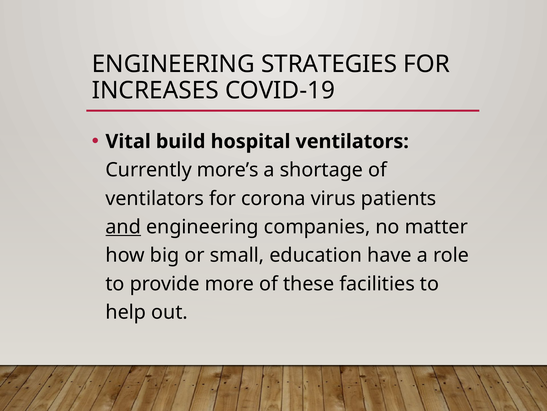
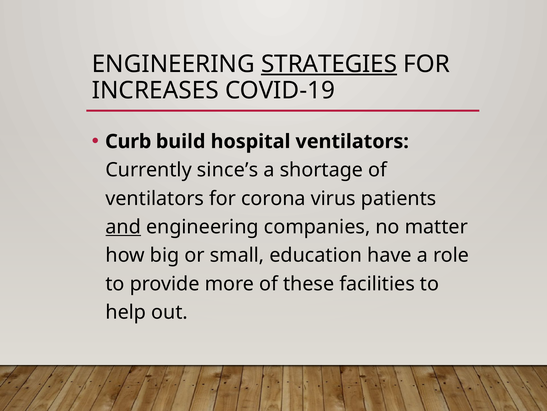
STRATEGIES underline: none -> present
Vital: Vital -> Curb
more’s: more’s -> since’s
